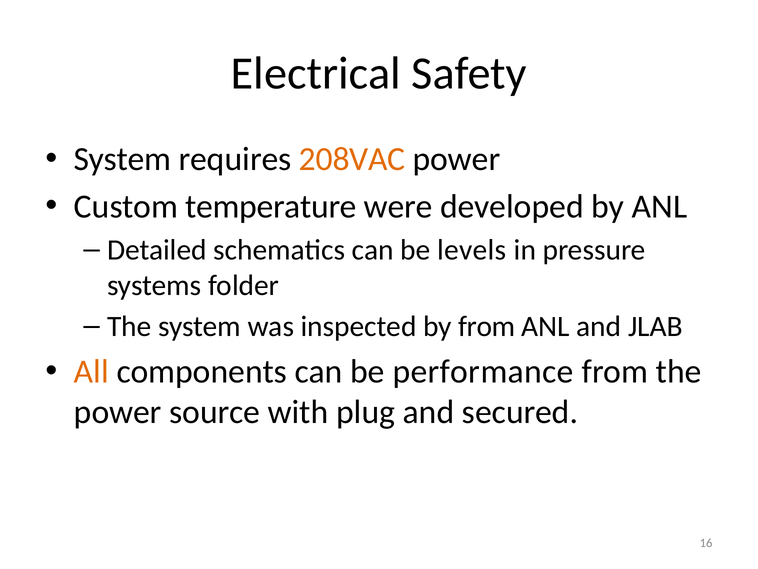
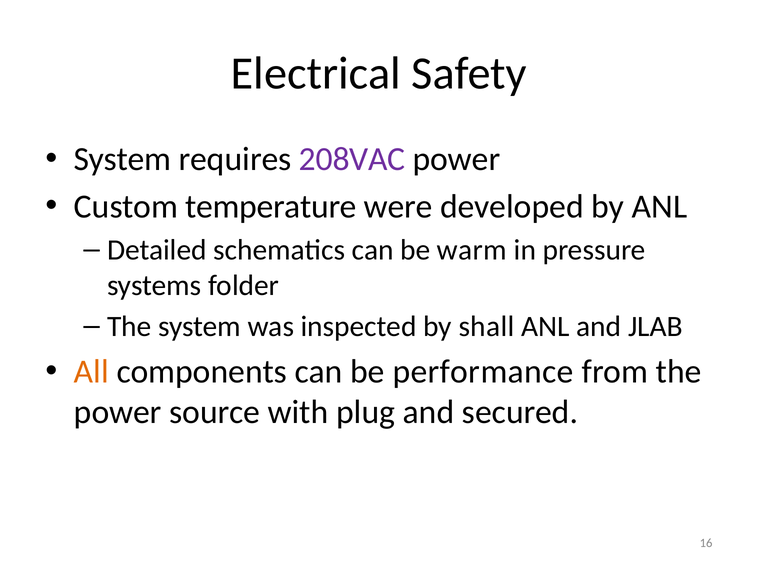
208VAC colour: orange -> purple
levels: levels -> warm
by from: from -> shall
